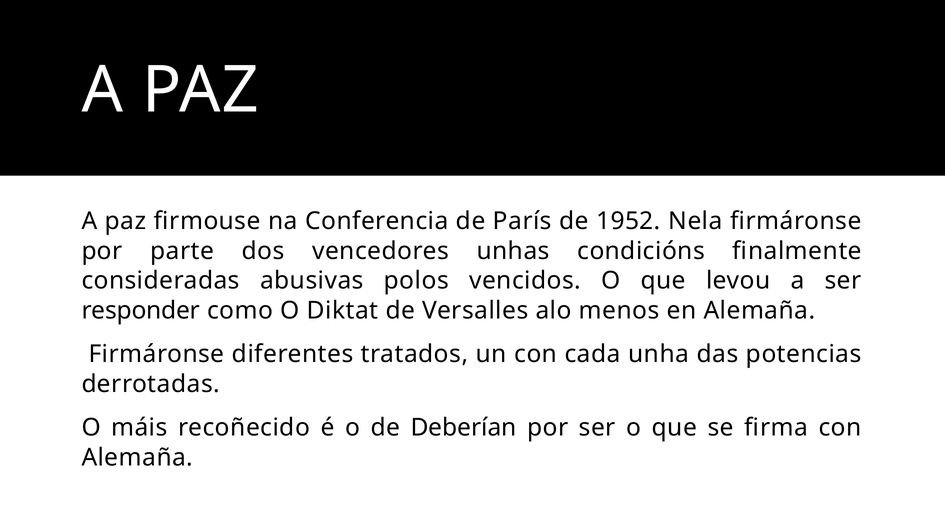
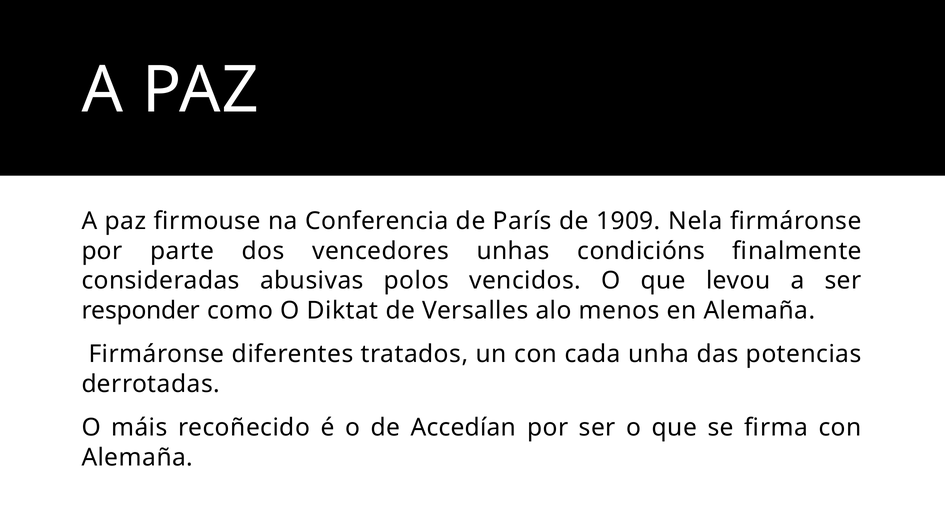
1952: 1952 -> 1909
Deberían: Deberían -> Accedían
